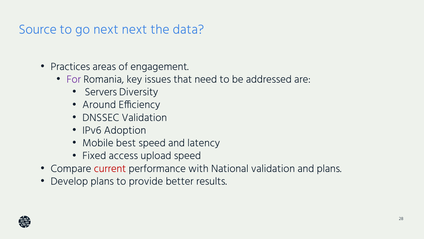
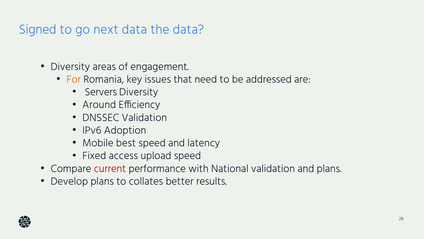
Source: Source -> Signed
next next: next -> data
Practices at (70, 66): Practices -> Diversity
For colour: purple -> orange
provide: provide -> collates
